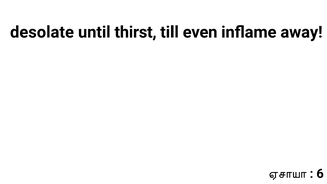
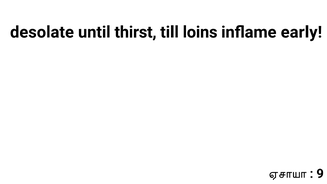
even: even -> loins
away: away -> early
6: 6 -> 9
